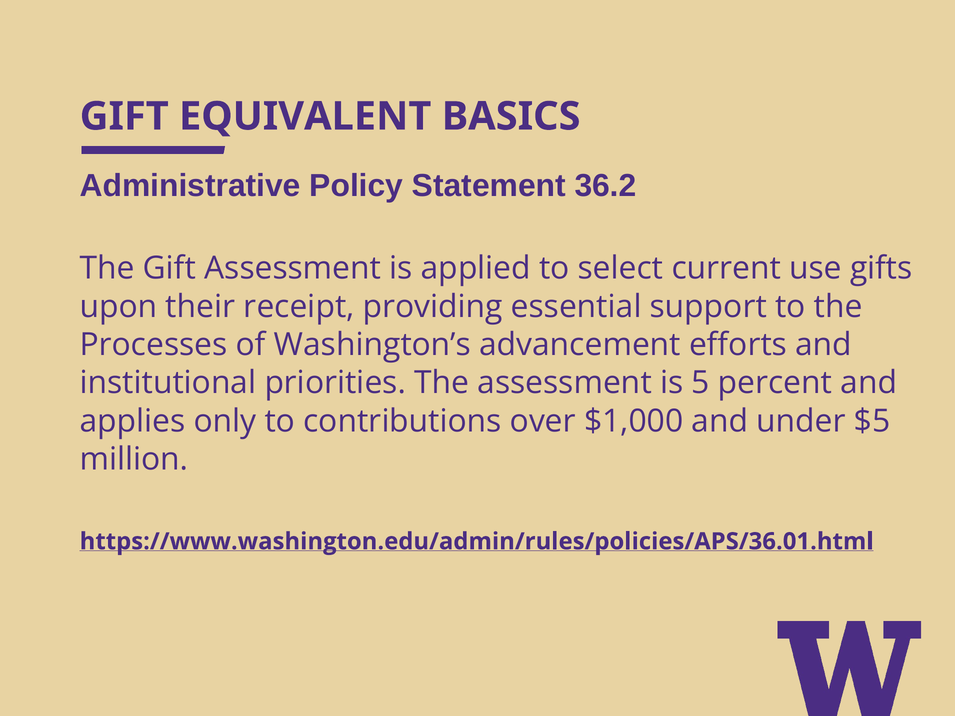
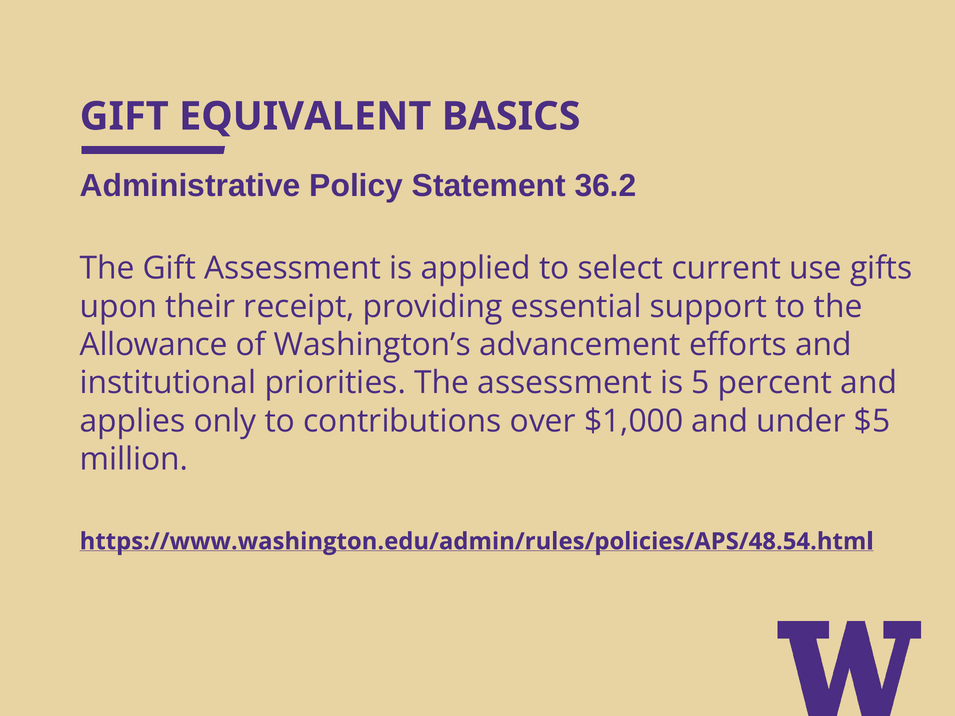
Processes: Processes -> Allowance
https://www.washington.edu/admin/rules/policies/APS/36.01.html: https://www.washington.edu/admin/rules/policies/APS/36.01.html -> https://www.washington.edu/admin/rules/policies/APS/48.54.html
